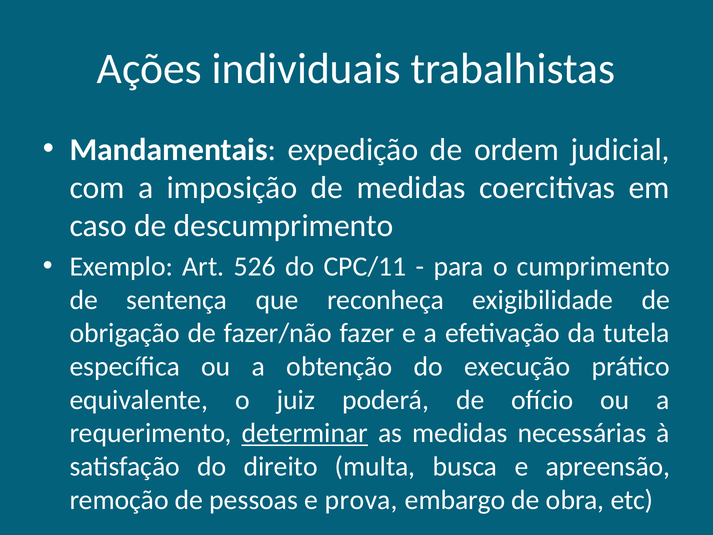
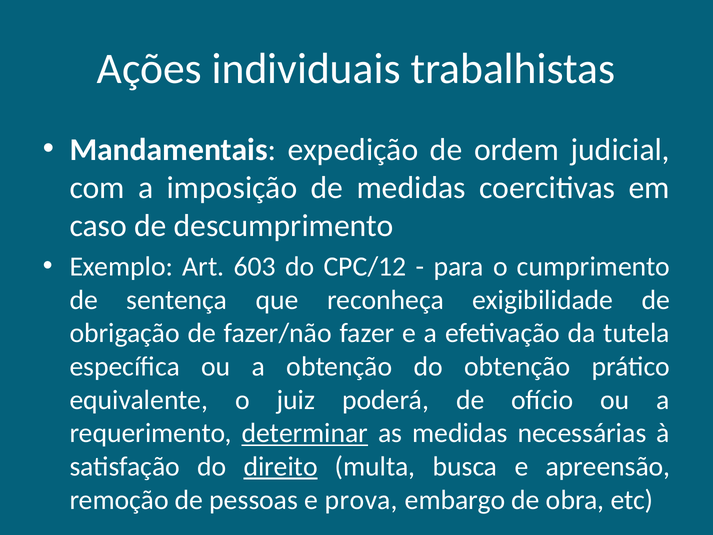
526: 526 -> 603
CPC/11: CPC/11 -> CPC/12
do execução: execução -> obtenção
direito underline: none -> present
